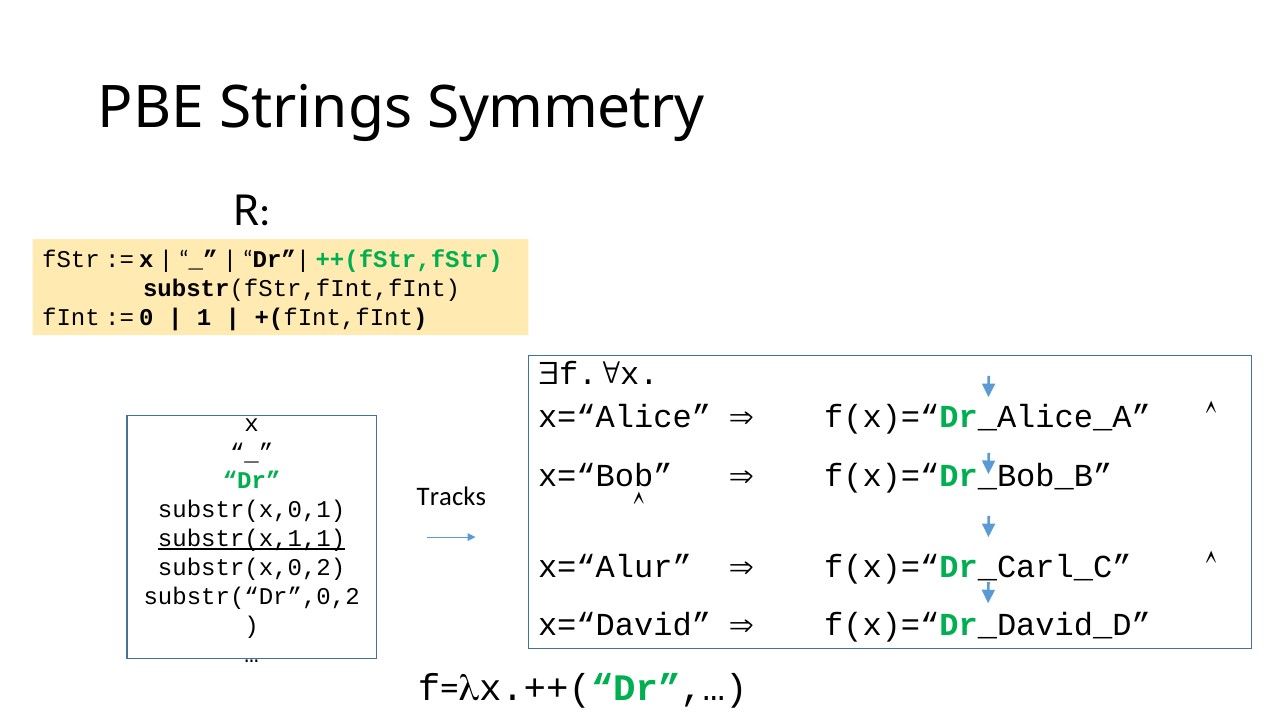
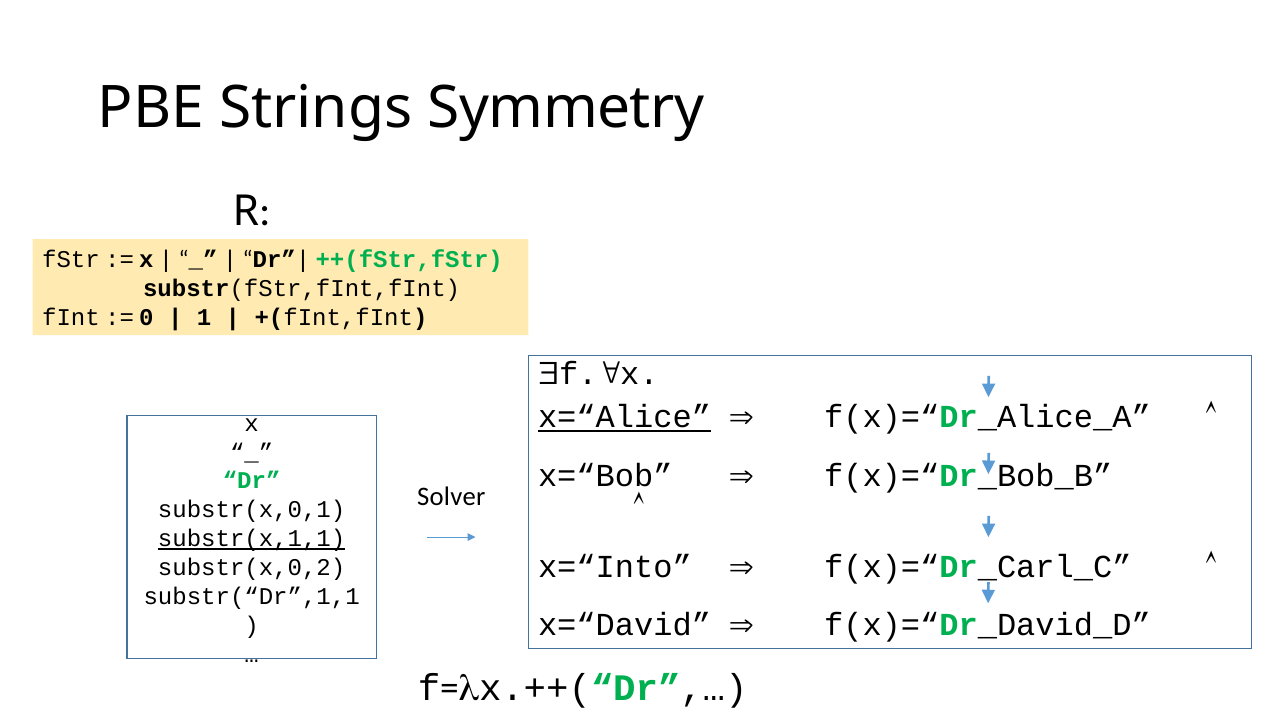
x=“Alice underline: none -> present
Tracks: Tracks -> Solver
x=“Alur: x=“Alur -> x=“Into
substr(“Dr”,0,2: substr(“Dr”,0,2 -> substr(“Dr”,1,1
